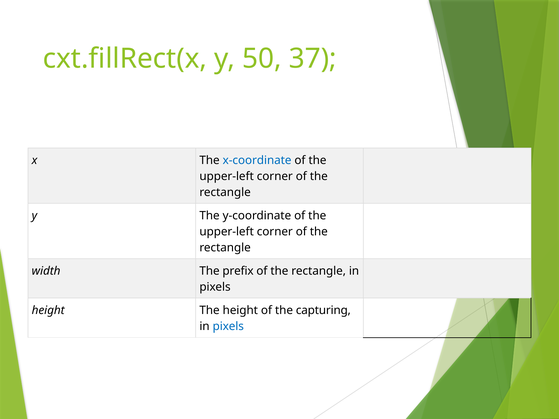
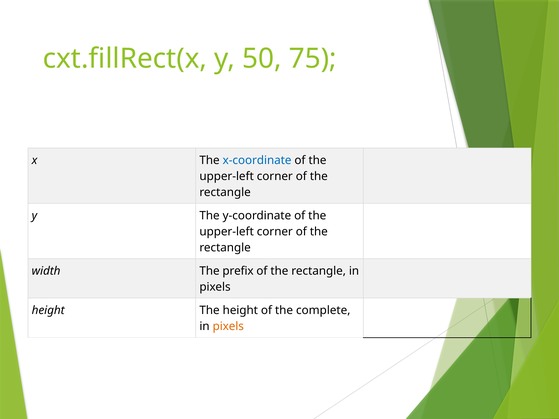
37: 37 -> 75
capturing: capturing -> complete
pixels at (228, 327) colour: blue -> orange
